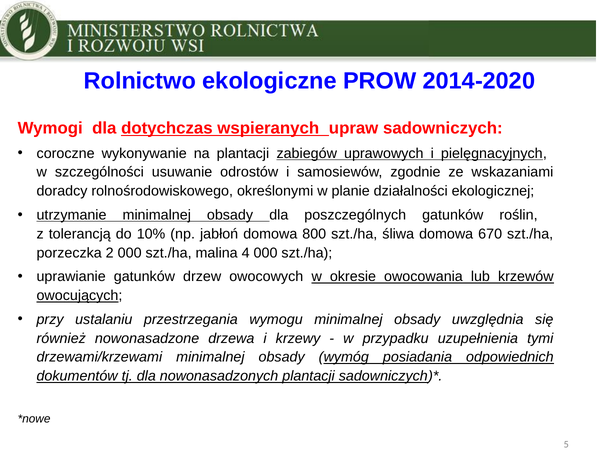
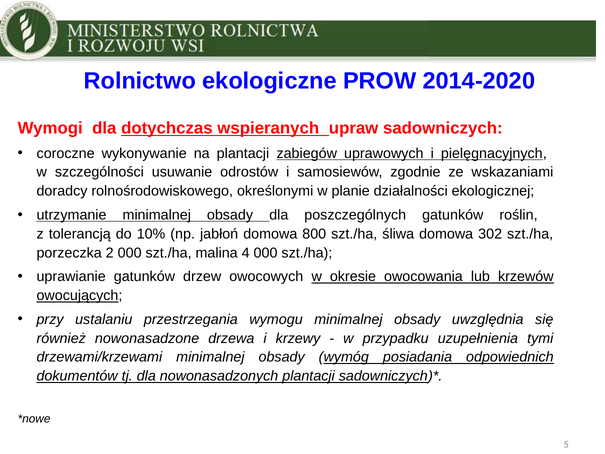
670: 670 -> 302
